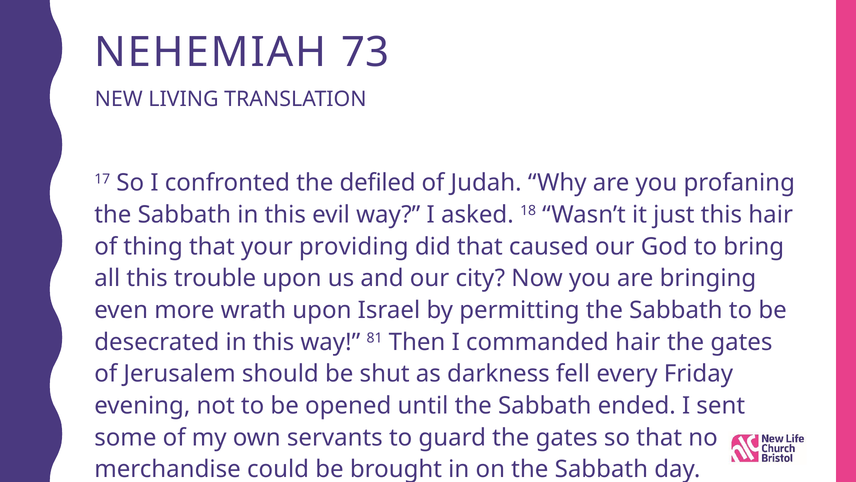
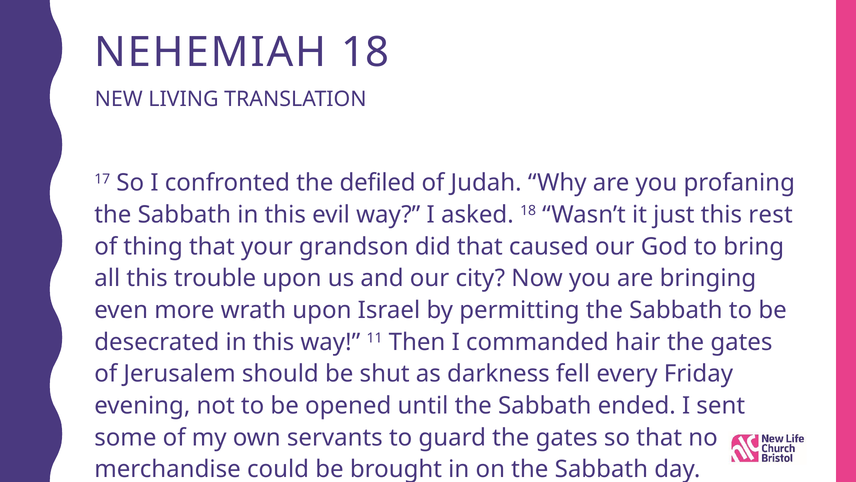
NEHEMIAH 73: 73 -> 18
this hair: hair -> rest
providing: providing -> grandson
81: 81 -> 11
